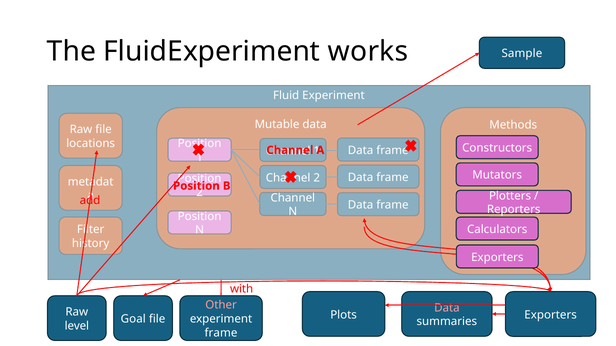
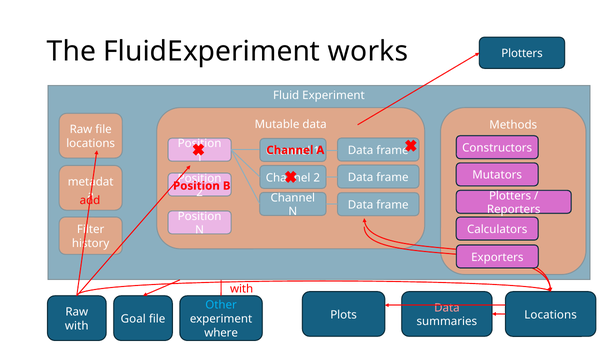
Sample at (522, 54): Sample -> Plotters
Other colour: pink -> light blue
Exporters at (551, 315): Exporters -> Locations
level at (77, 326): level -> with
frame at (221, 333): frame -> where
